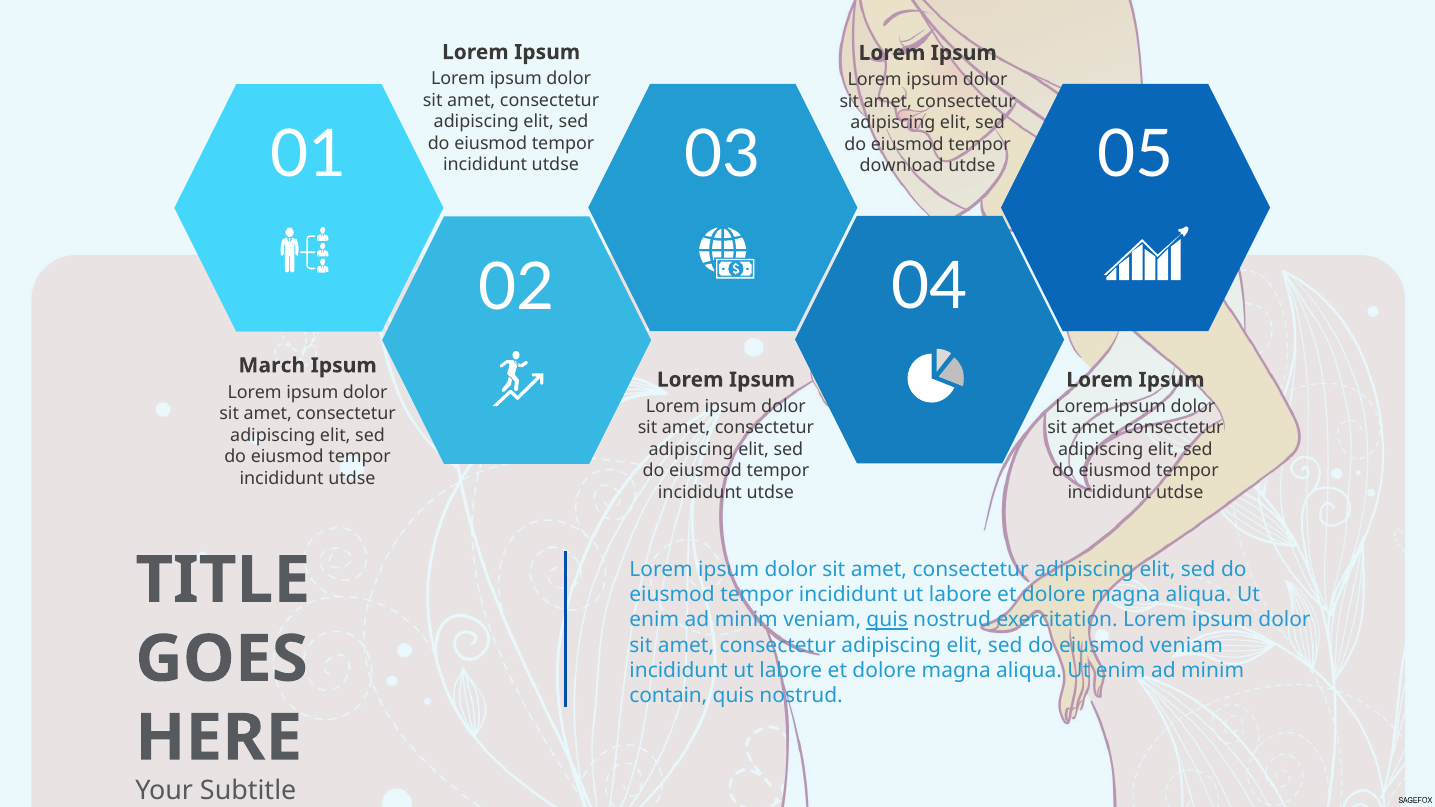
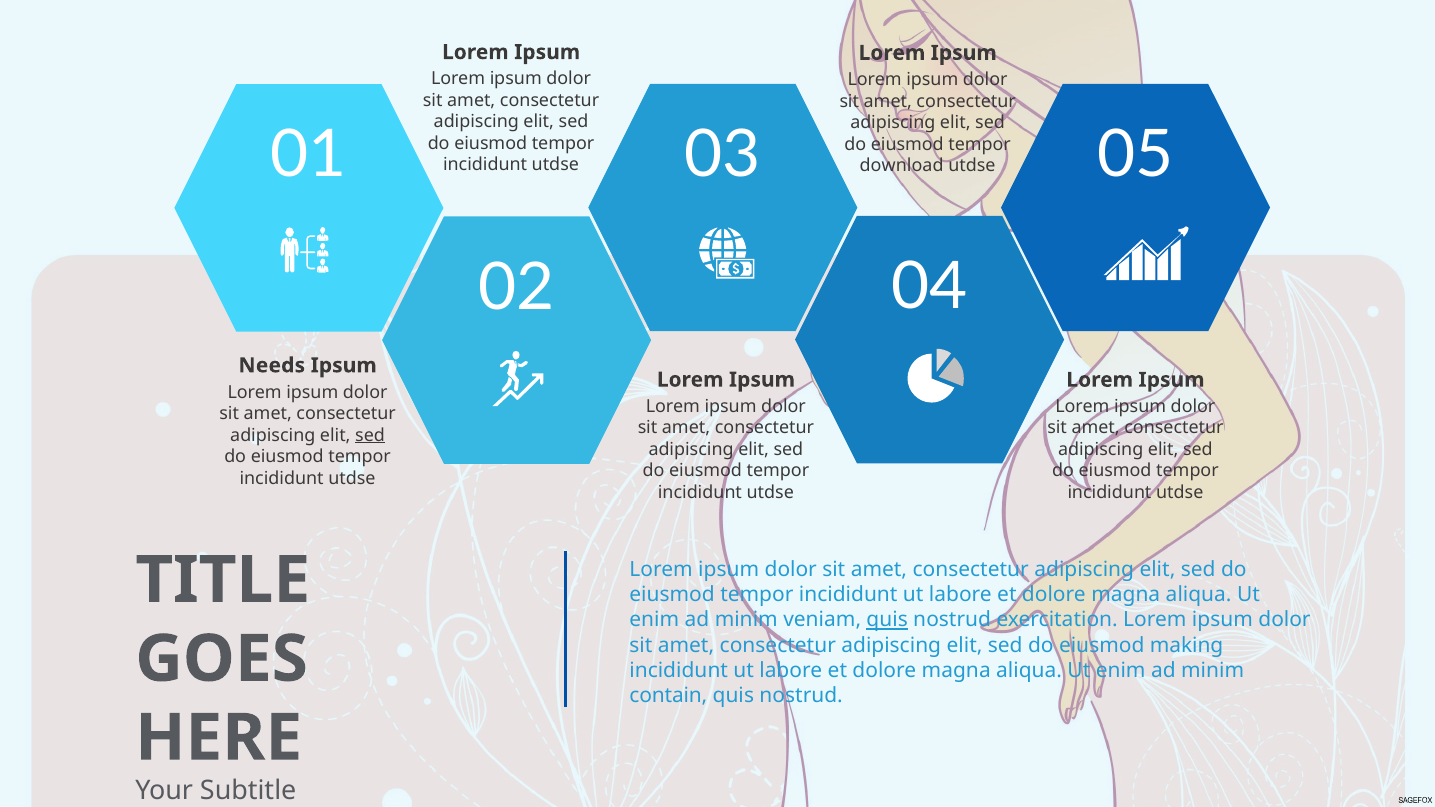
March: March -> Needs
sed at (370, 435) underline: none -> present
eiusmod veniam: veniam -> making
